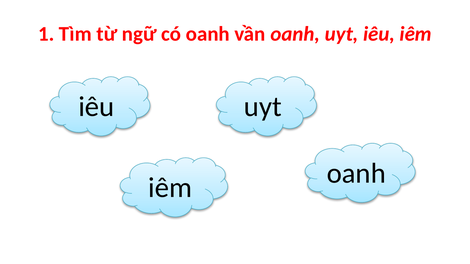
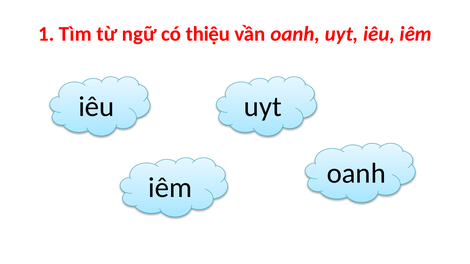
có oanh: oanh -> thiệu
